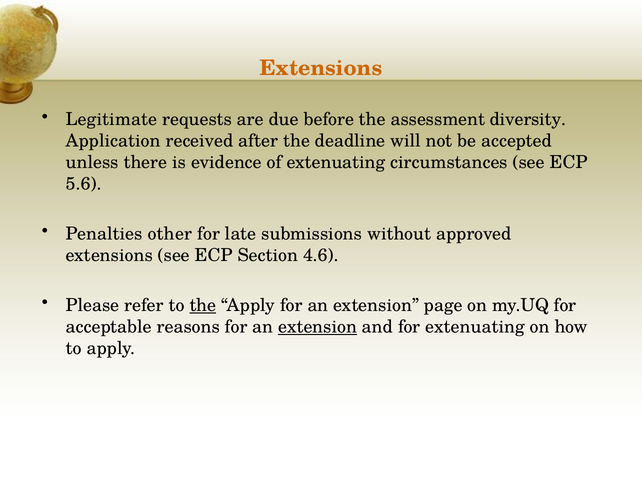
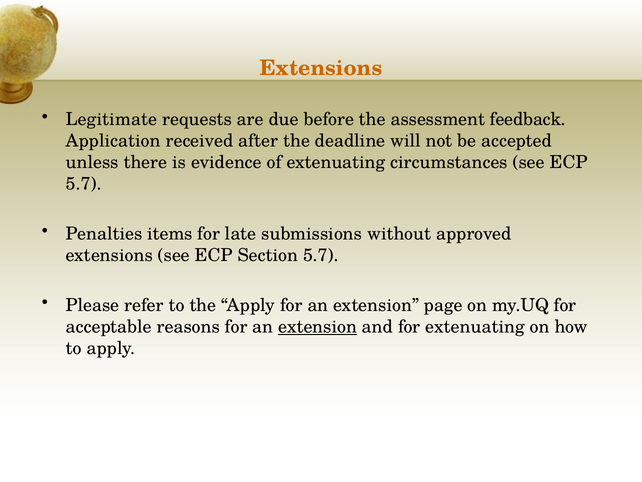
diversity: diversity -> feedback
5.6 at (84, 184): 5.6 -> 5.7
other: other -> items
Section 4.6: 4.6 -> 5.7
the at (203, 305) underline: present -> none
